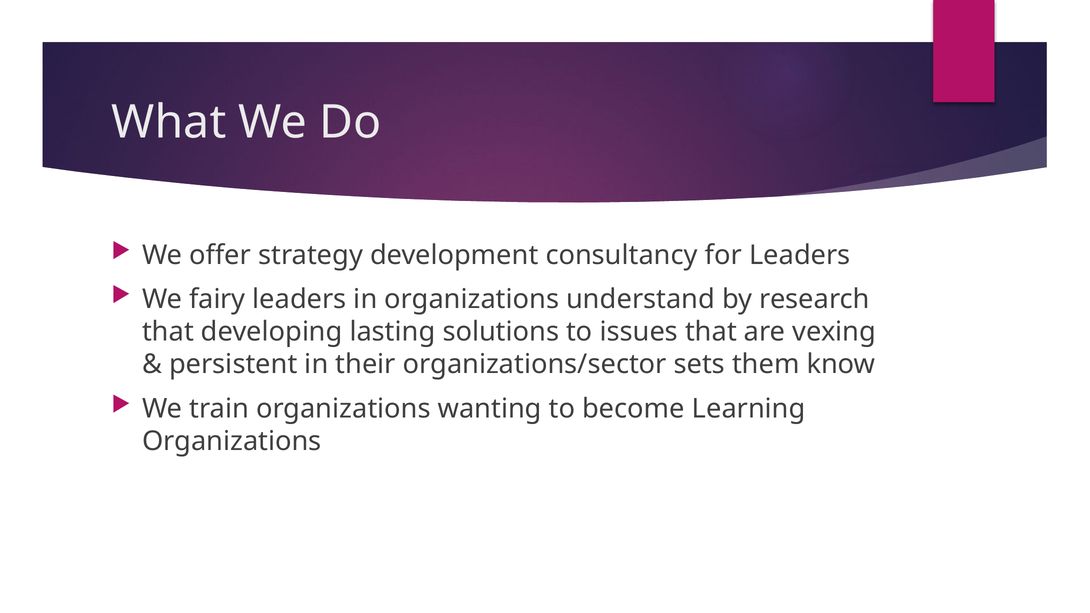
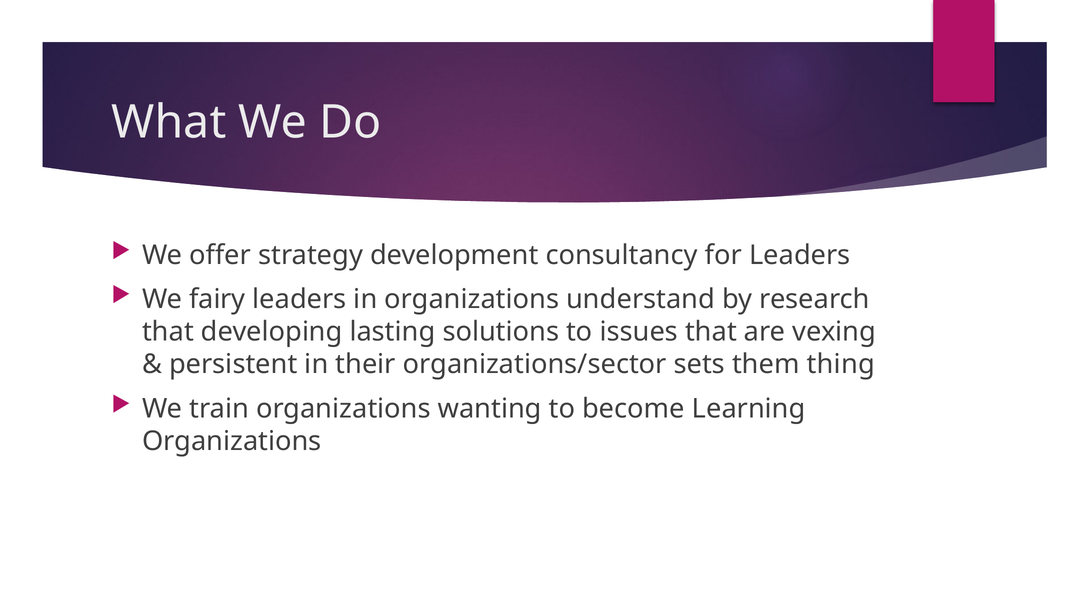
know: know -> thing
